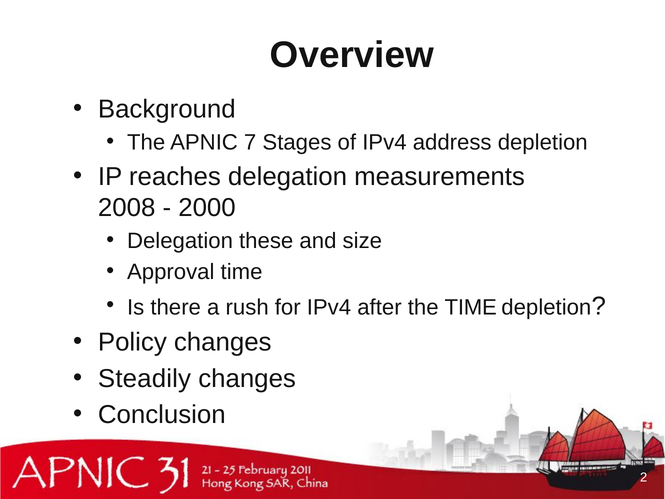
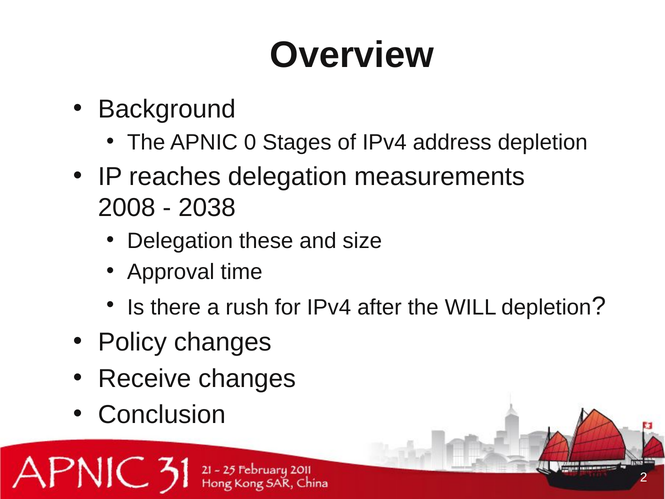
7: 7 -> 0
2000: 2000 -> 2038
the TIME: TIME -> WILL
Steadily: Steadily -> Receive
